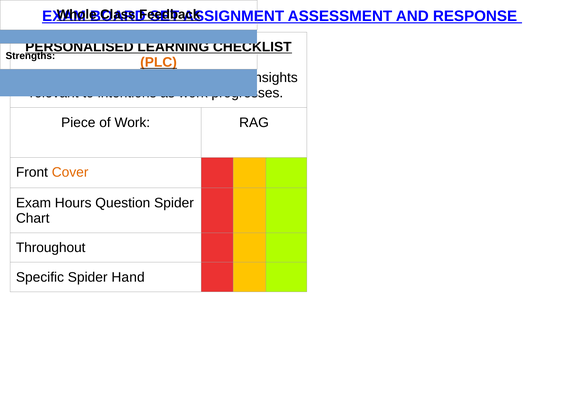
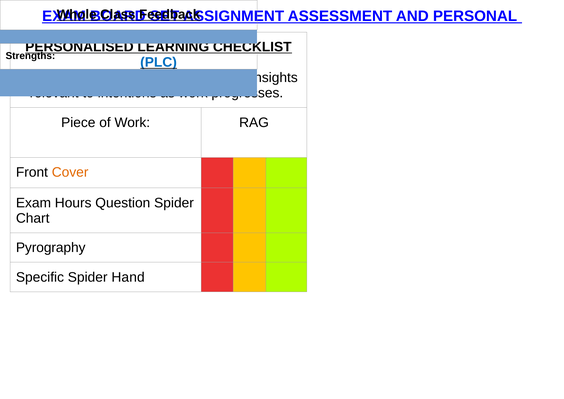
RESPONSE: RESPONSE -> PERSONAL
PLC colour: orange -> blue
Throughout: Throughout -> Pyrography
